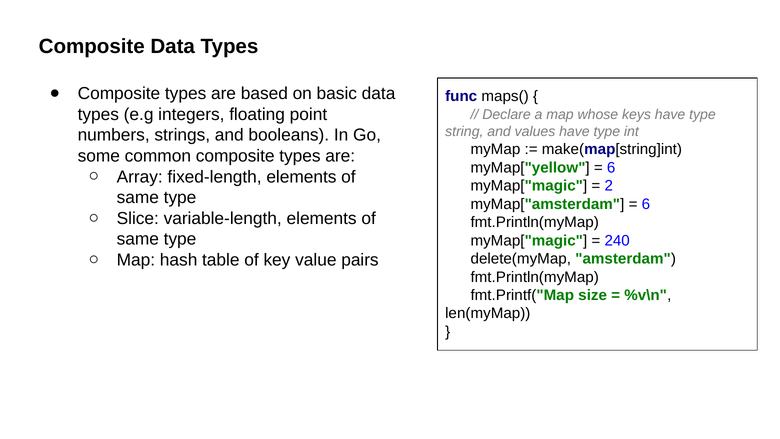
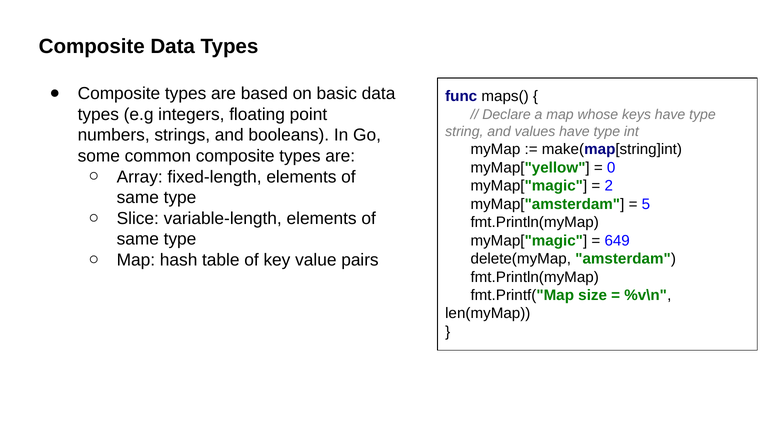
6 at (611, 168): 6 -> 0
6 at (646, 204): 6 -> 5
240: 240 -> 649
